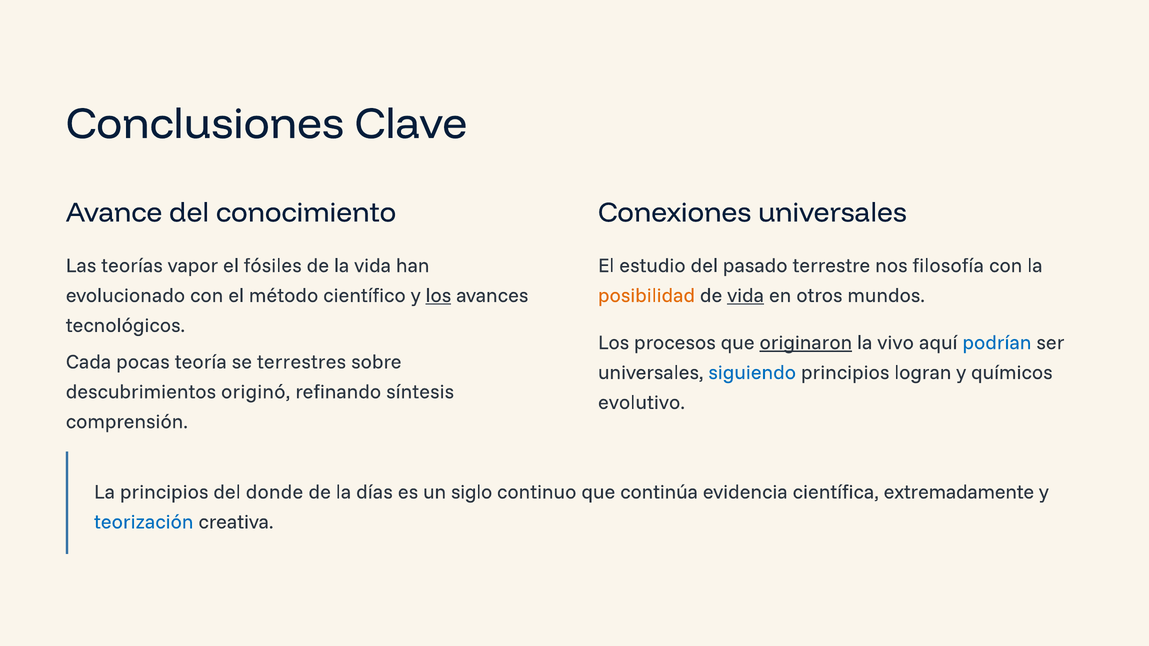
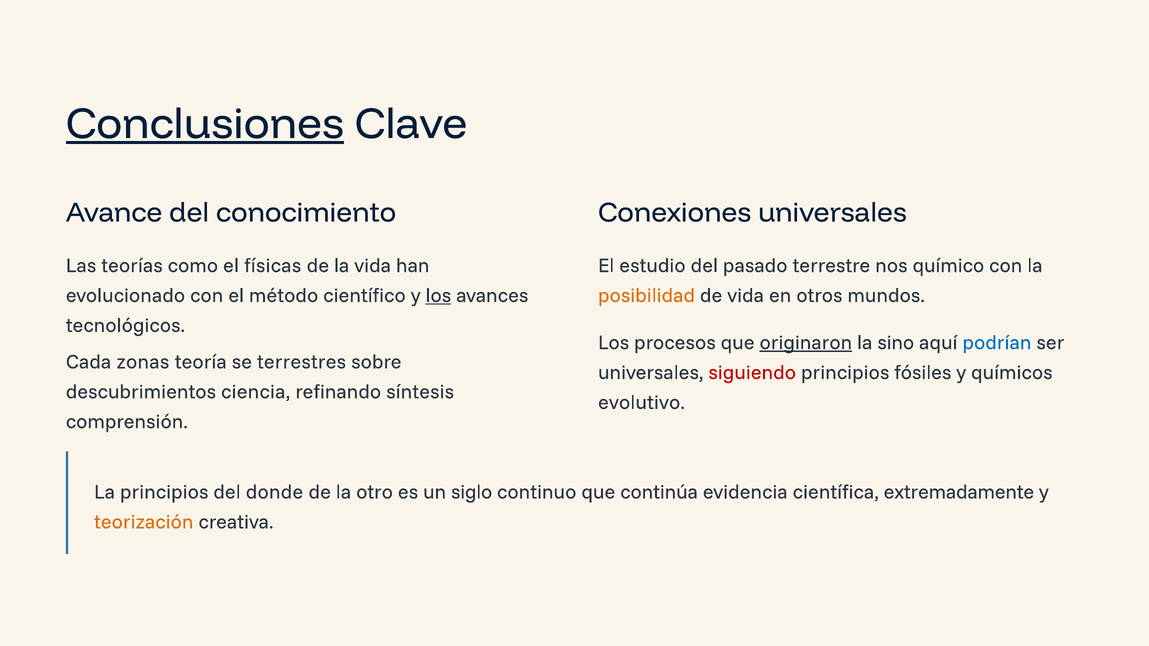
Conclusiones underline: none -> present
vapor: vapor -> como
fósiles: fósiles -> físicas
filosofía: filosofía -> químico
vida at (746, 296) underline: present -> none
vivo: vivo -> sino
pocas: pocas -> zonas
siguiendo colour: blue -> red
logran: logran -> fósiles
originó: originó -> ciencia
días: días -> otro
teorización colour: blue -> orange
